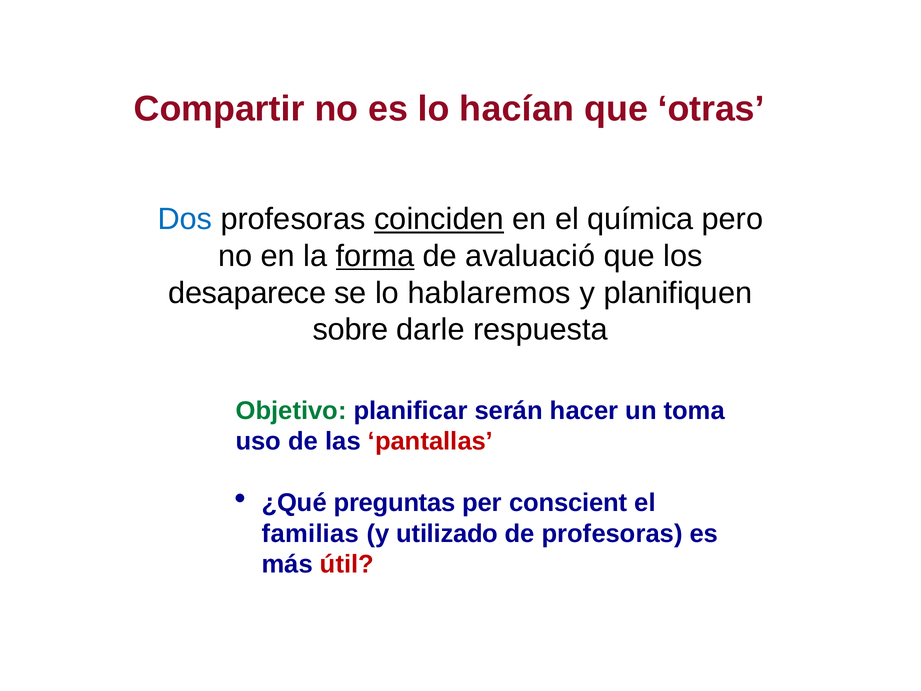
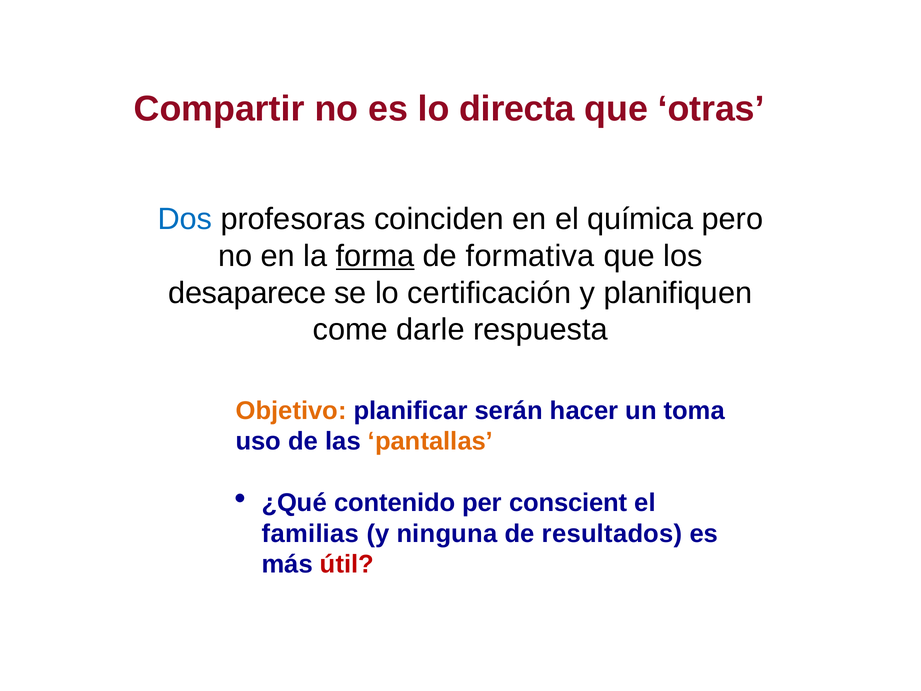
hacían: hacían -> directa
coinciden underline: present -> none
avaluació: avaluació -> formativa
hablaremos: hablaremos -> certificación
sobre: sobre -> come
Objetivo colour: green -> orange
pantallas colour: red -> orange
preguntas: preguntas -> contenido
utilizado: utilizado -> ninguna
de profesoras: profesoras -> resultados
